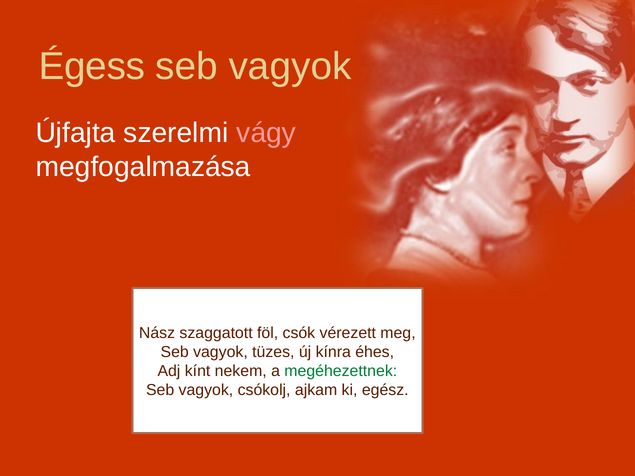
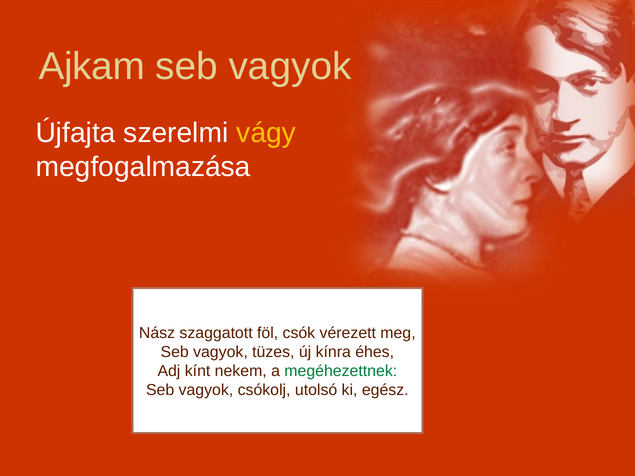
Égess: Égess -> Ajkam
vágy colour: pink -> yellow
ajkam: ajkam -> utolsó
